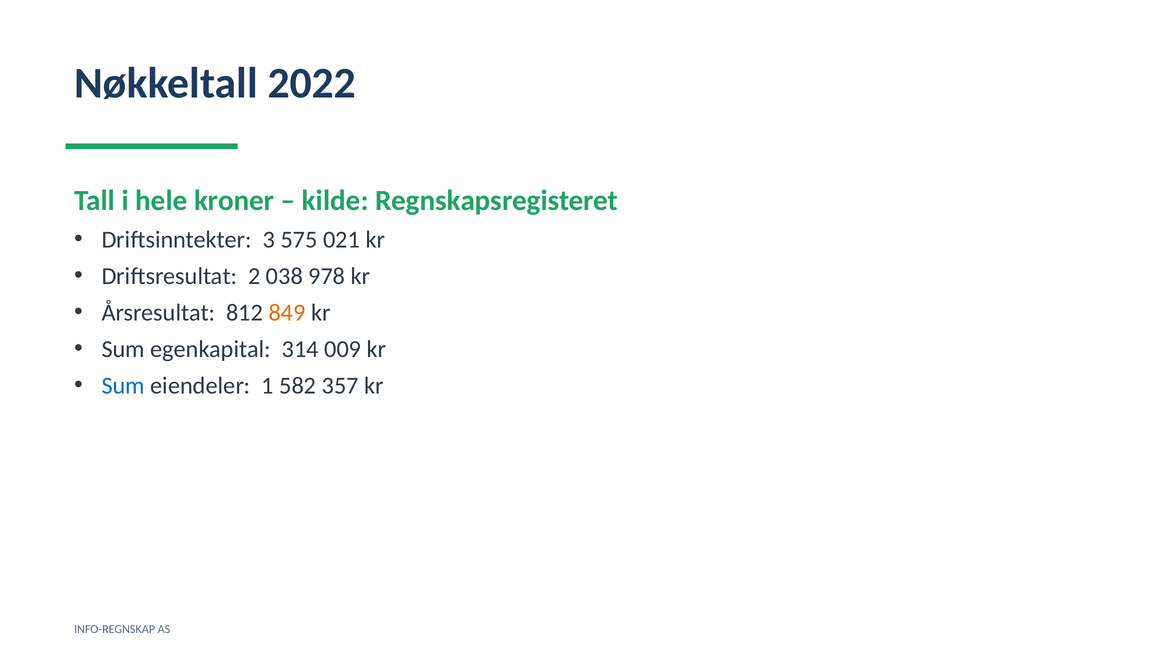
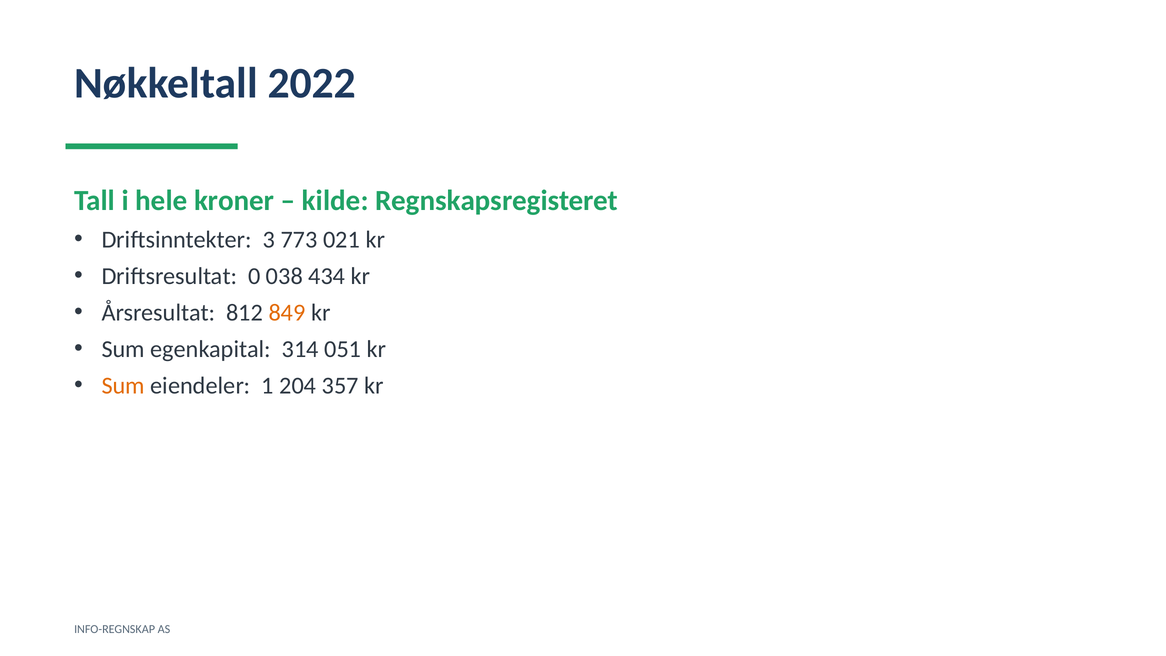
575: 575 -> 773
2: 2 -> 0
978: 978 -> 434
009: 009 -> 051
Sum at (123, 386) colour: blue -> orange
582: 582 -> 204
